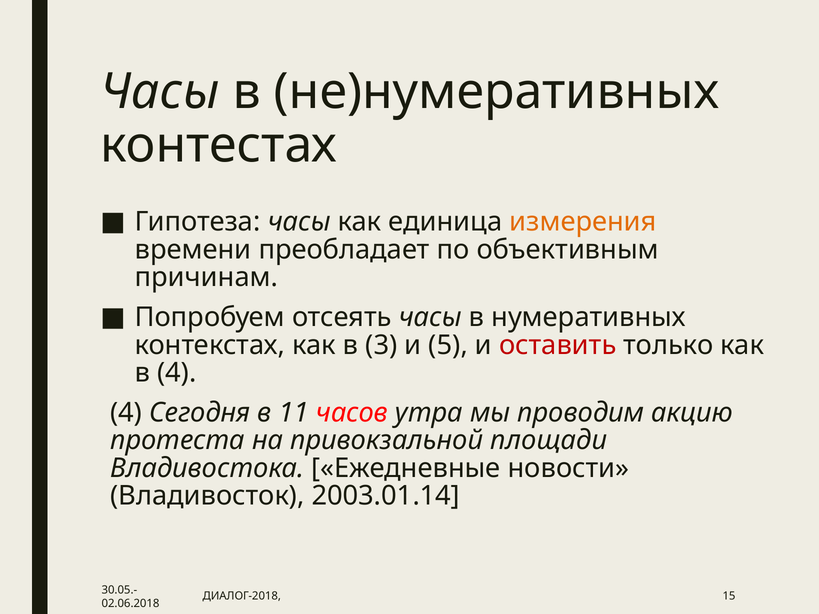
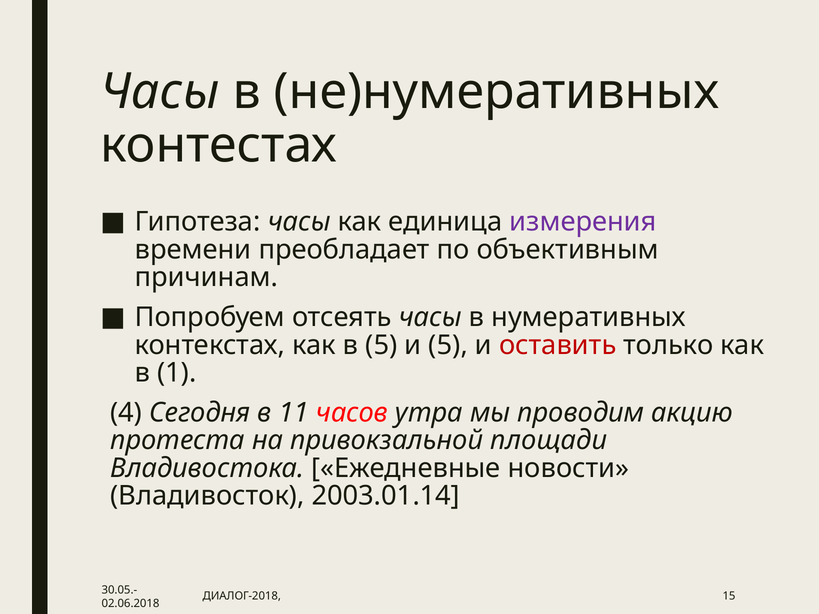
измерения colour: orange -> purple
в 3: 3 -> 5
в 4: 4 -> 1
